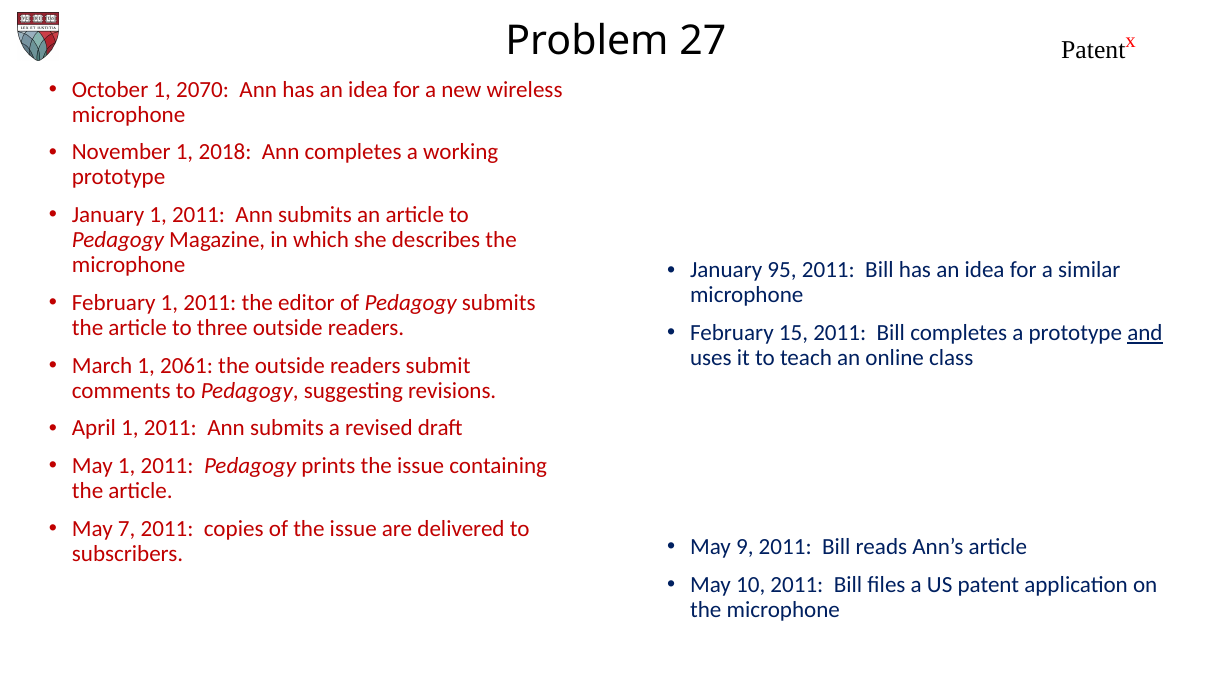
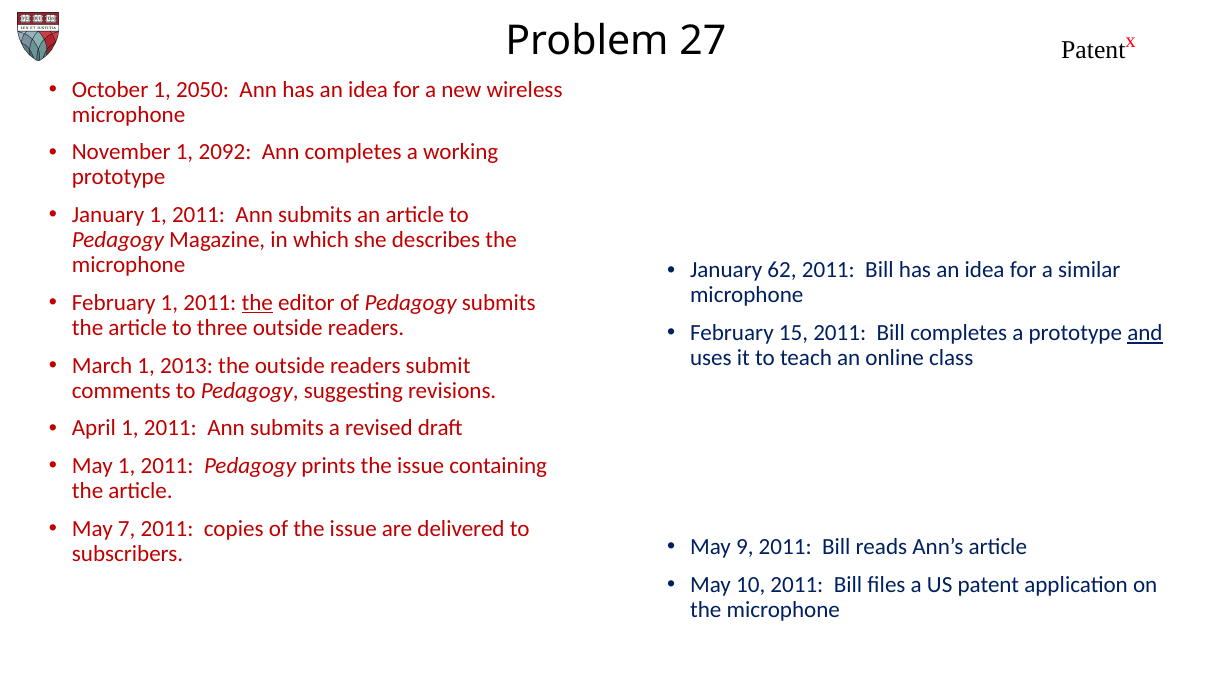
2070: 2070 -> 2050
2018: 2018 -> 2092
95: 95 -> 62
the at (257, 303) underline: none -> present
2061: 2061 -> 2013
